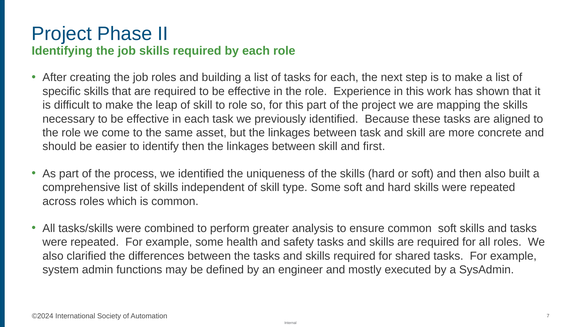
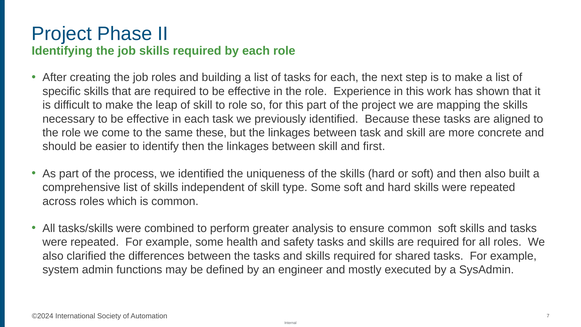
same asset: asset -> these
